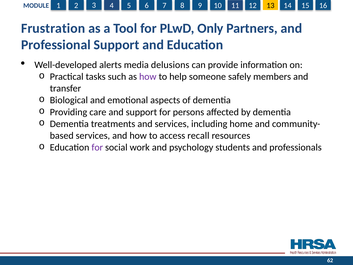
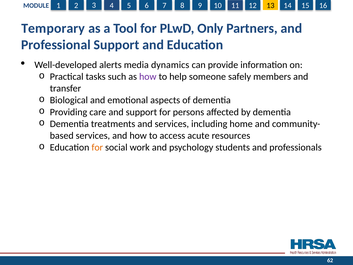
Frustration: Frustration -> Temporary
delusions: delusions -> dynamics
recall: recall -> acute
for at (97, 147) colour: purple -> orange
